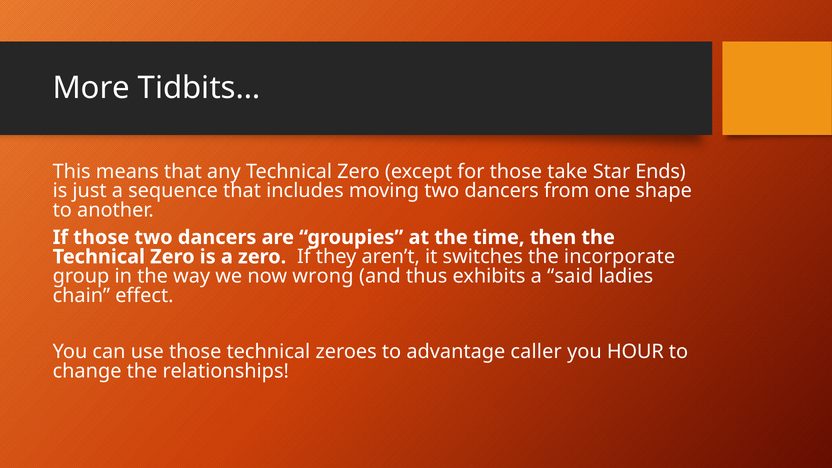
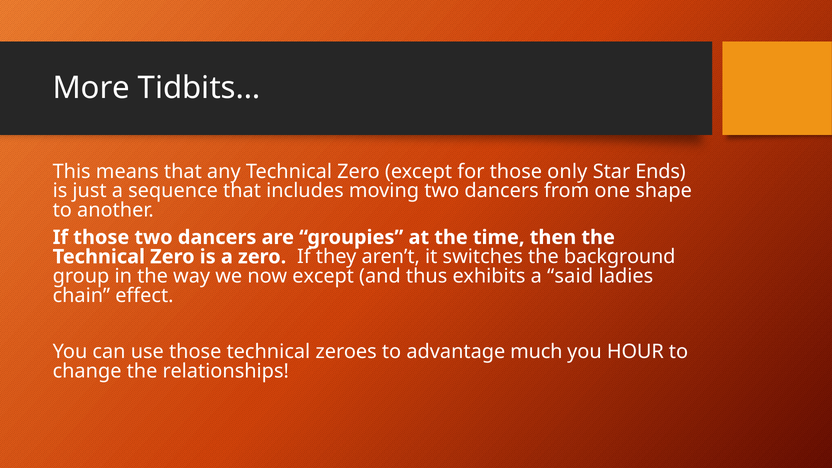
take: take -> only
incorporate: incorporate -> background
now wrong: wrong -> except
caller: caller -> much
